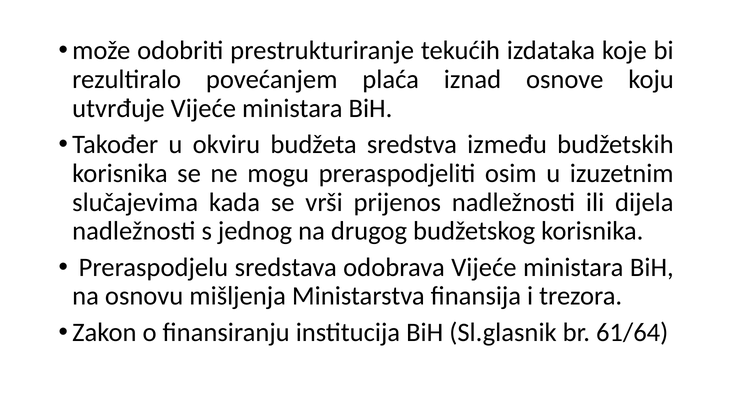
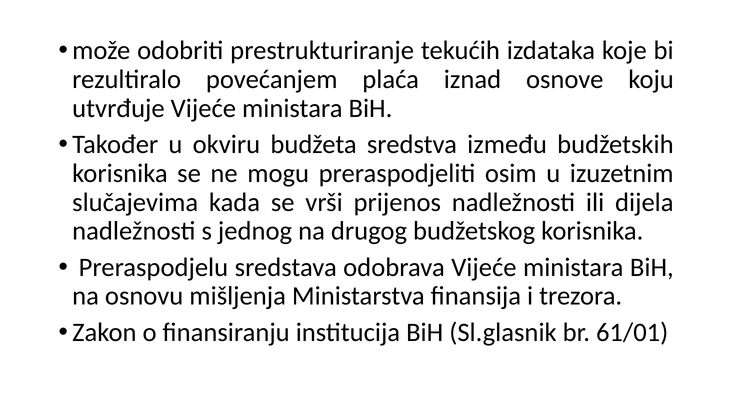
61/64: 61/64 -> 61/01
